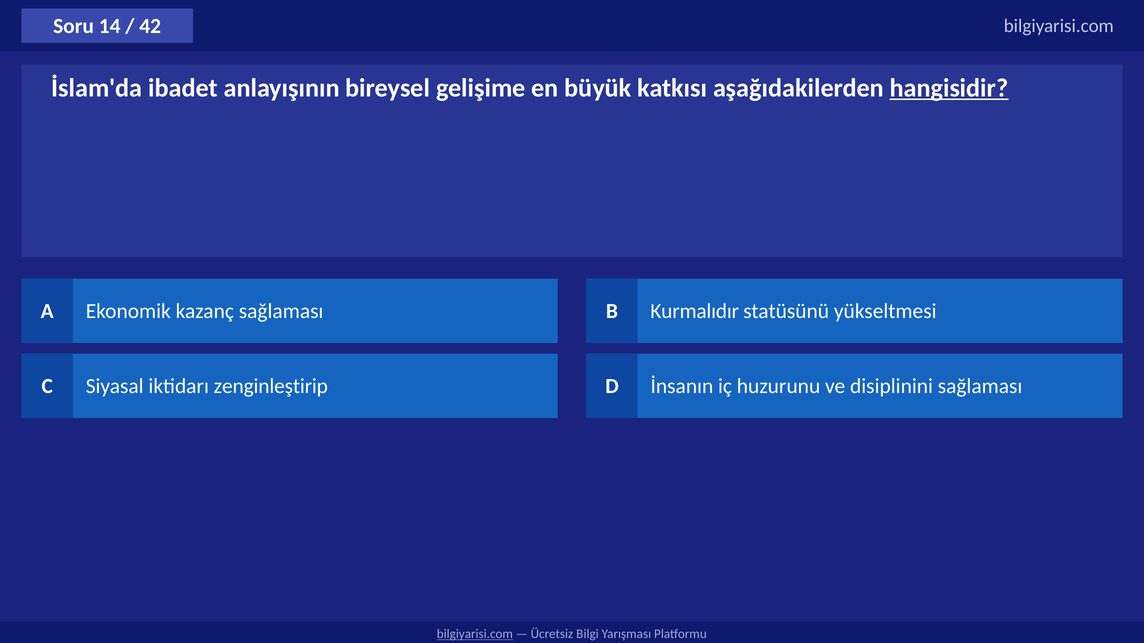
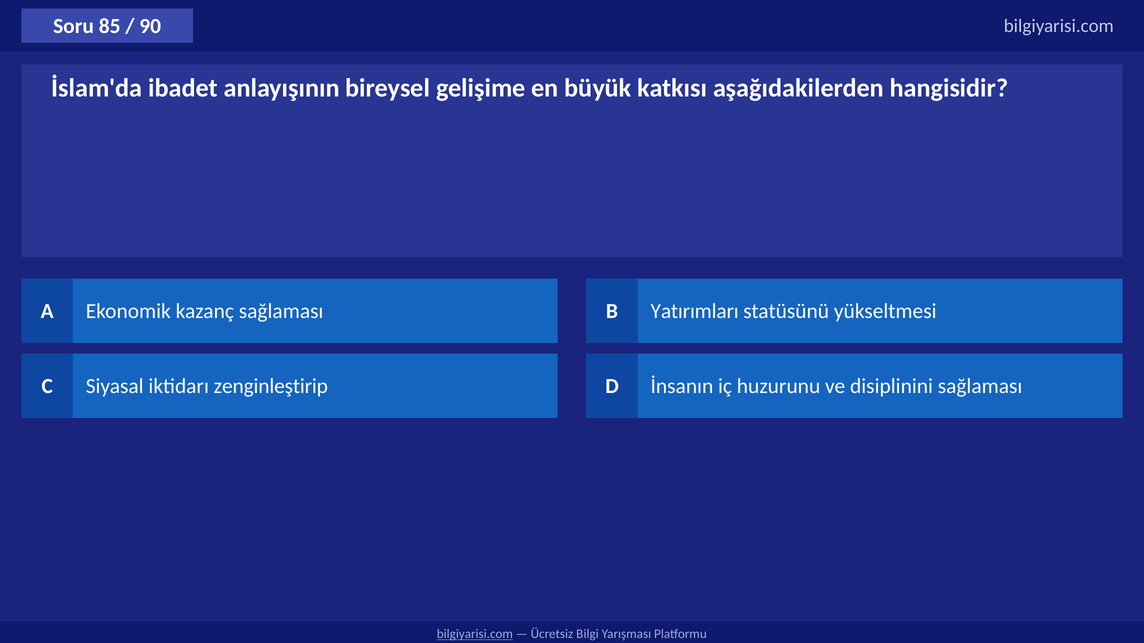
14: 14 -> 85
42: 42 -> 90
hangisidir underline: present -> none
Kurmalıdır: Kurmalıdır -> Yatırımları
